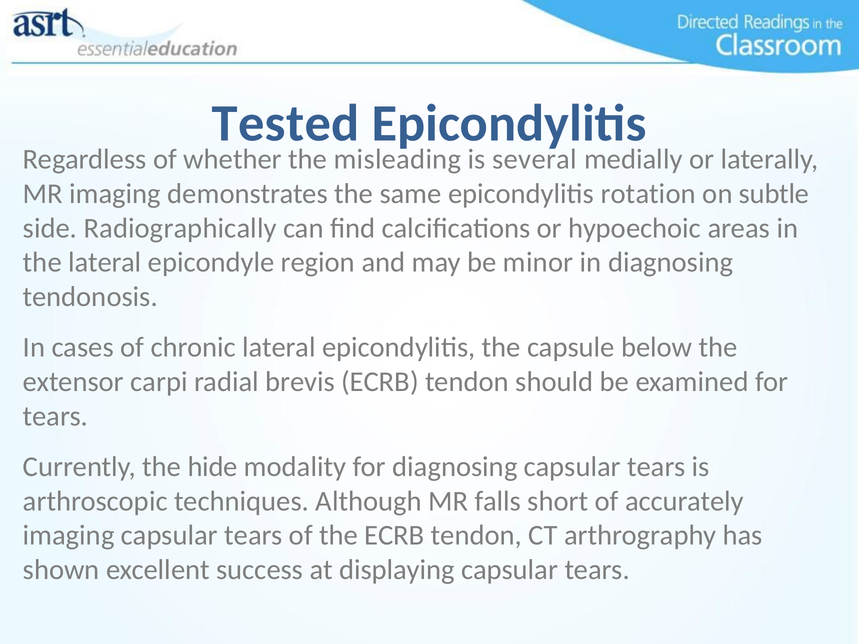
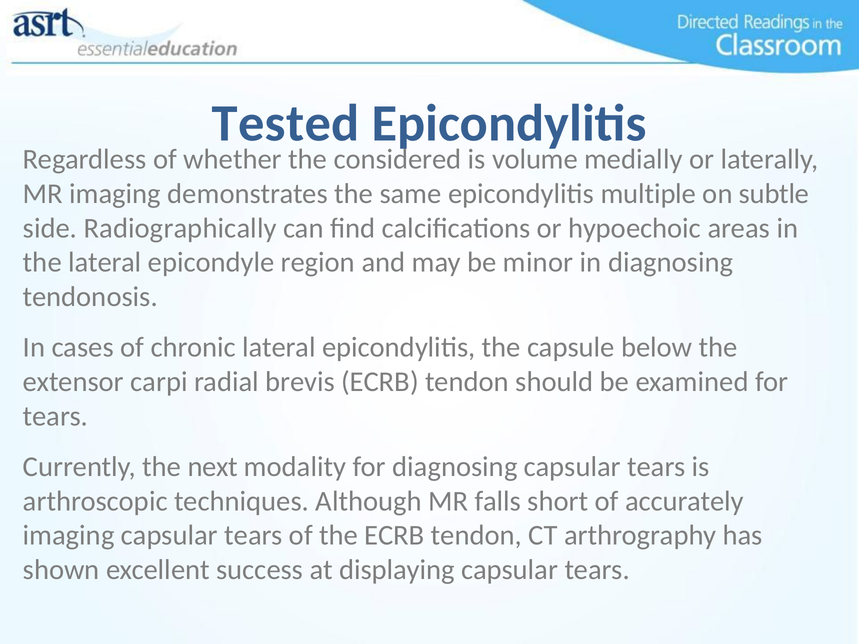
misleading: misleading -> considered
several: several -> volume
rotation: rotation -> multiple
hide: hide -> next
